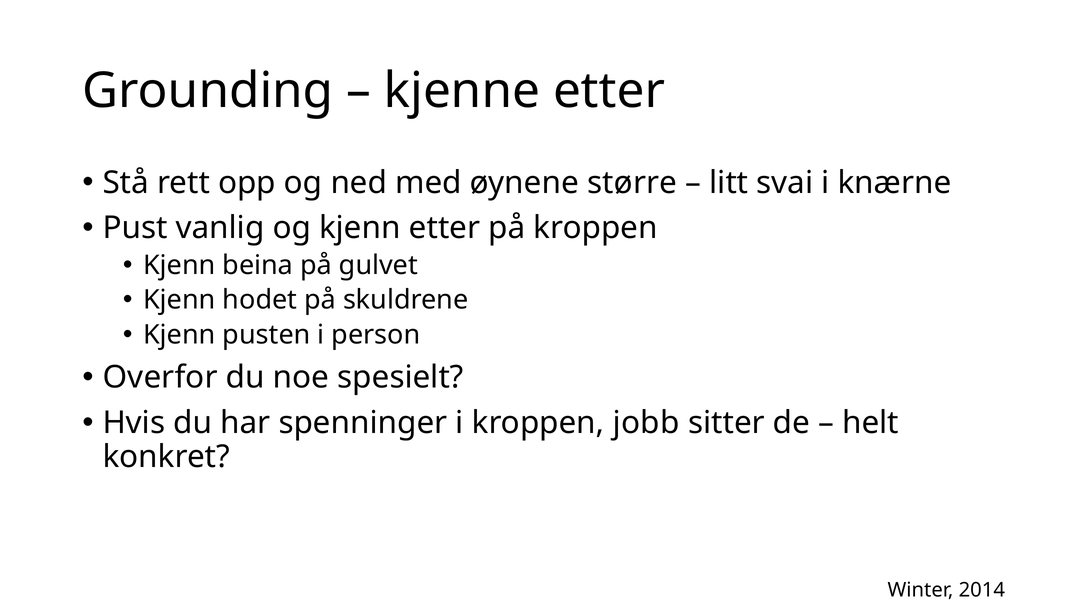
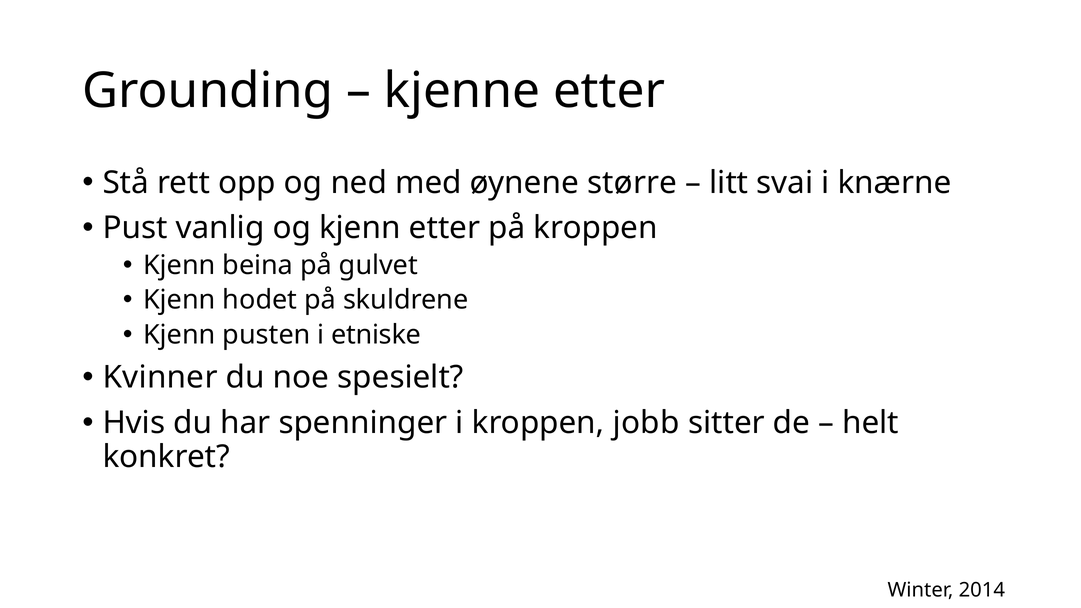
person: person -> etniske
Overfor: Overfor -> Kvinner
